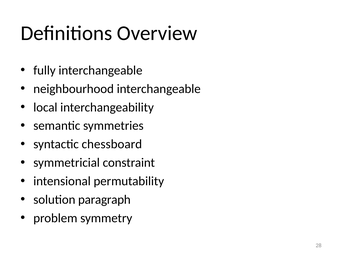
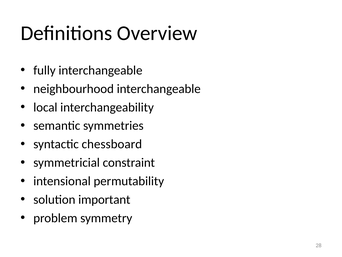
paragraph: paragraph -> important
